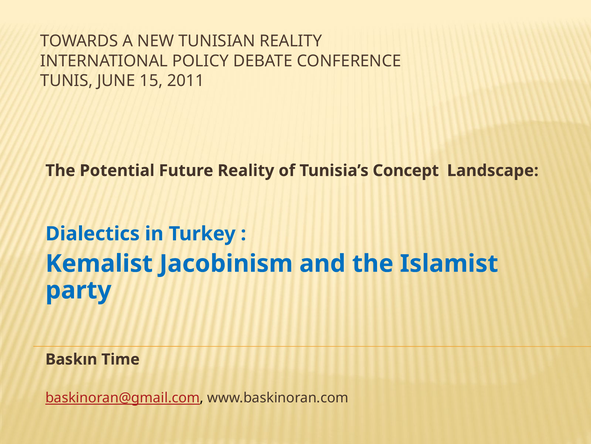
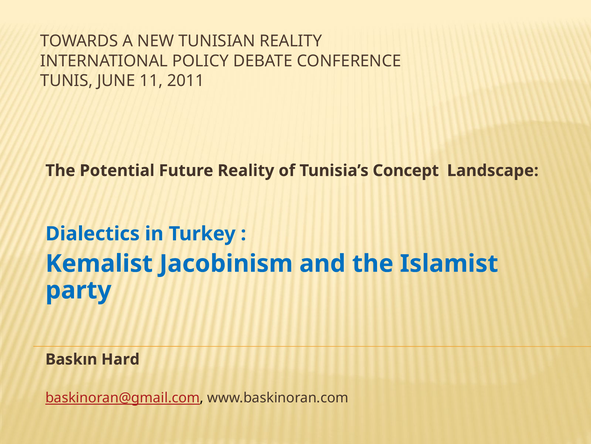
15: 15 -> 11
Time: Time -> Hard
